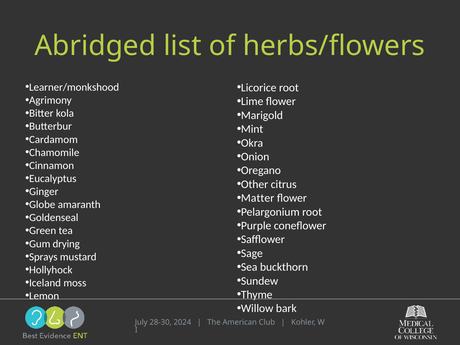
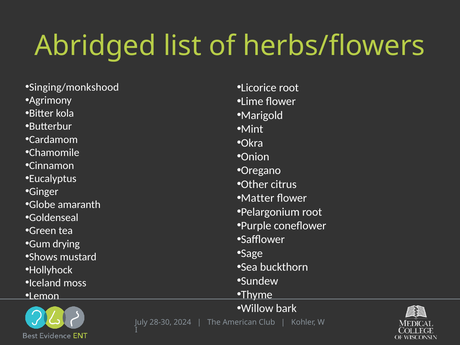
Learner/monkshood: Learner/monkshood -> Singing/monkshood
Sprays: Sprays -> Shows
